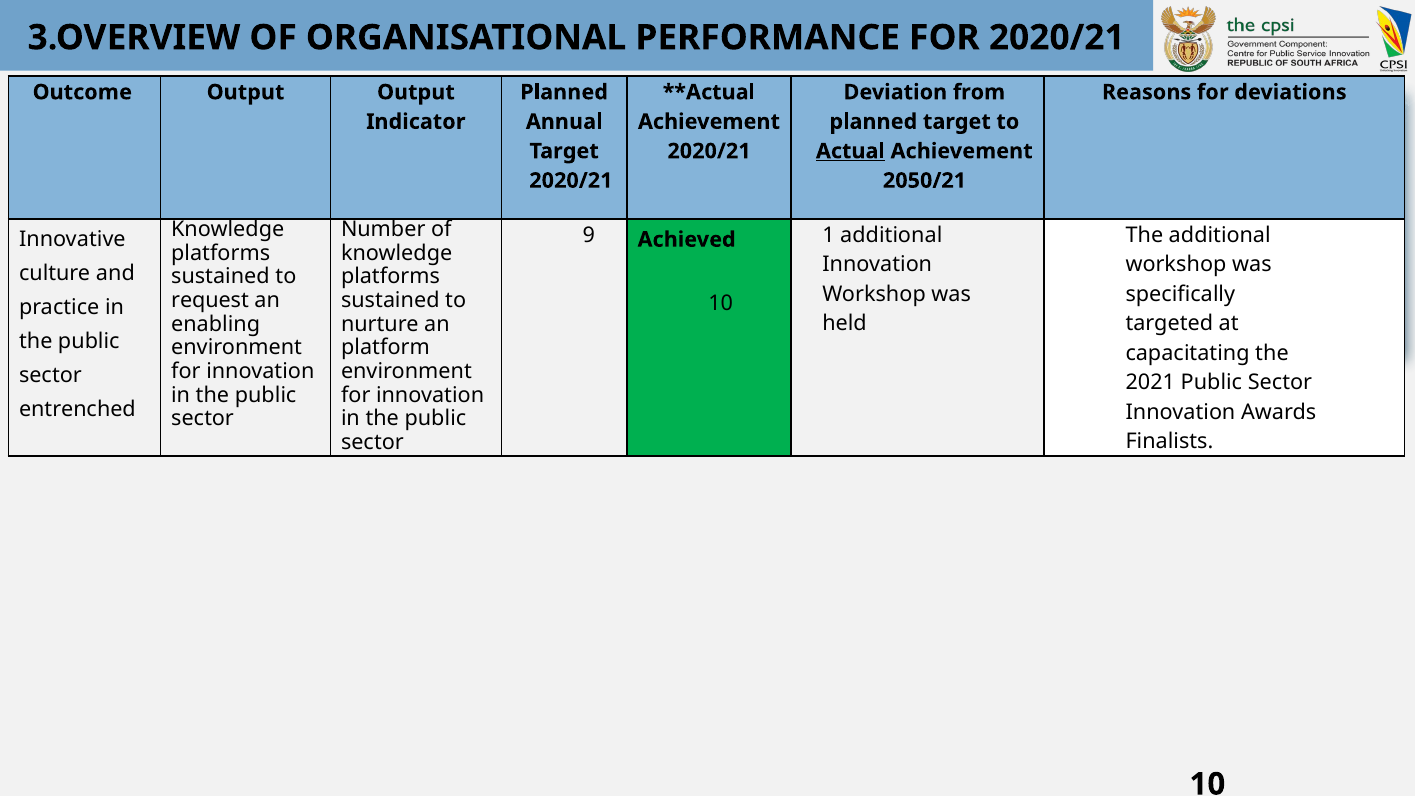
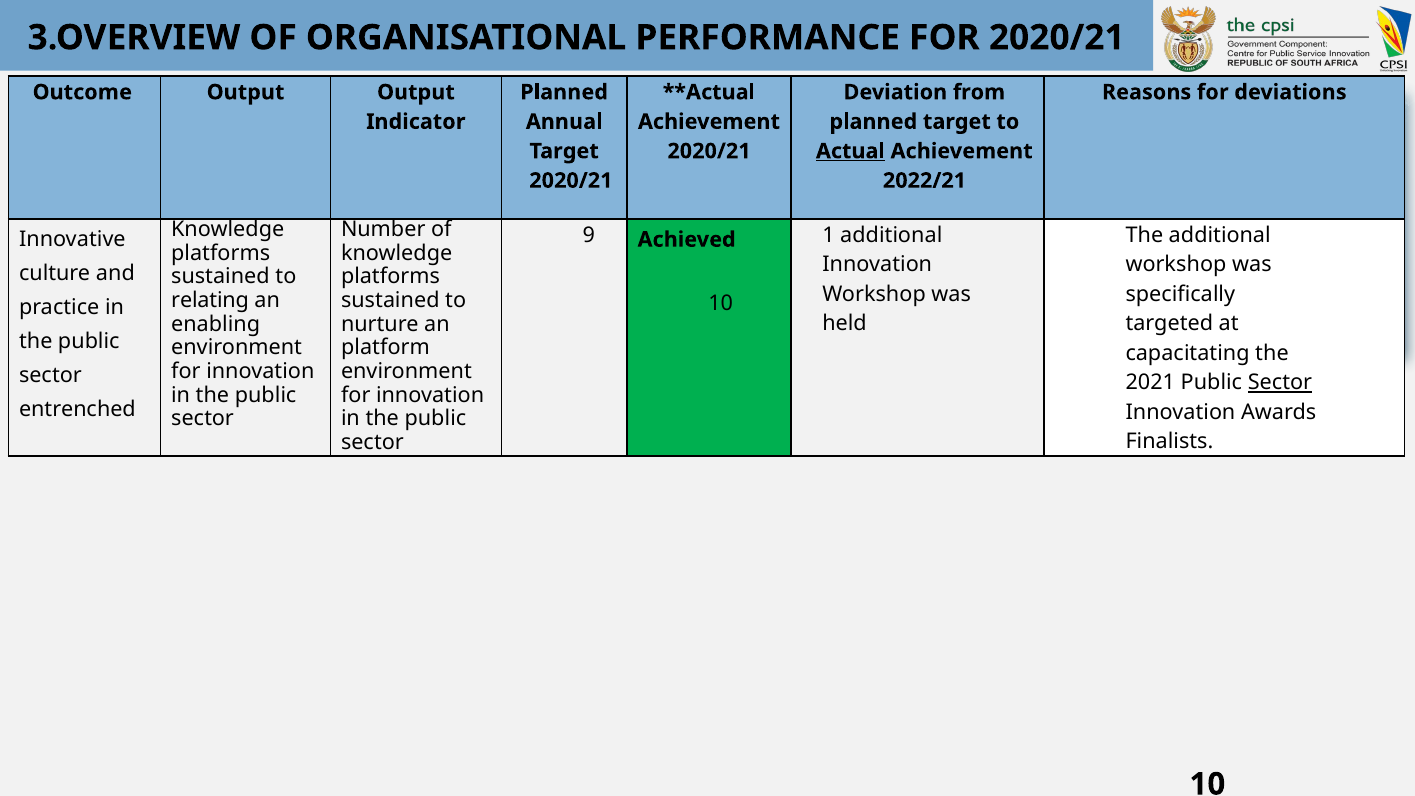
2050/21: 2050/21 -> 2022/21
request: request -> relating
Sector at (1280, 383) underline: none -> present
